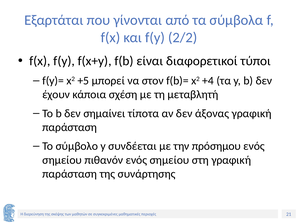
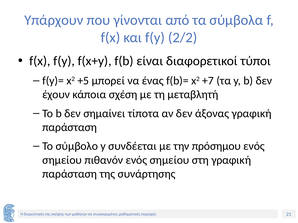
Εξαρτάται: Εξαρτάται -> Υπάρχουν
στον: στον -> ένας
+4: +4 -> +7
